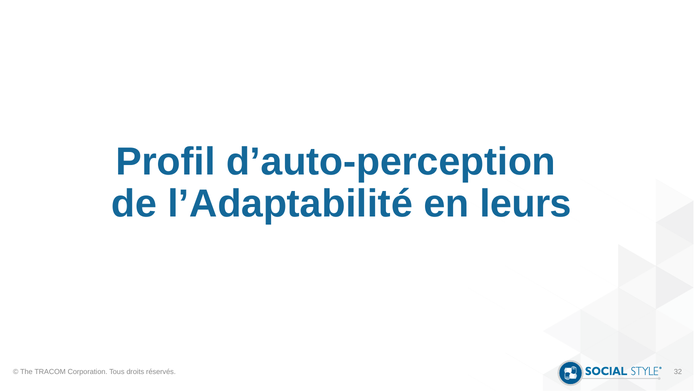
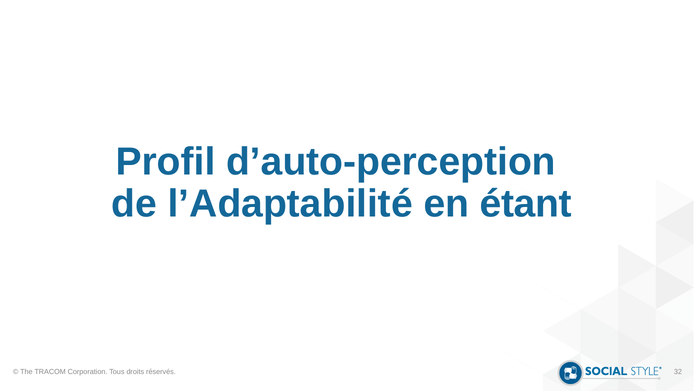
leurs: leurs -> étant
